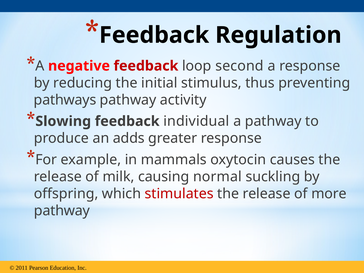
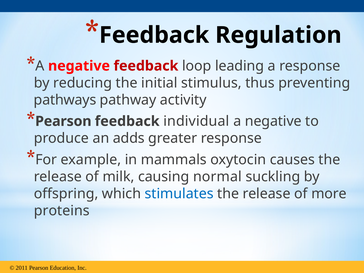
second: second -> leading
Slowing at (63, 121): Slowing -> Pearson
pathway at (273, 121): pathway -> negative
stimulates colour: red -> blue
pathway at (62, 211): pathway -> proteins
